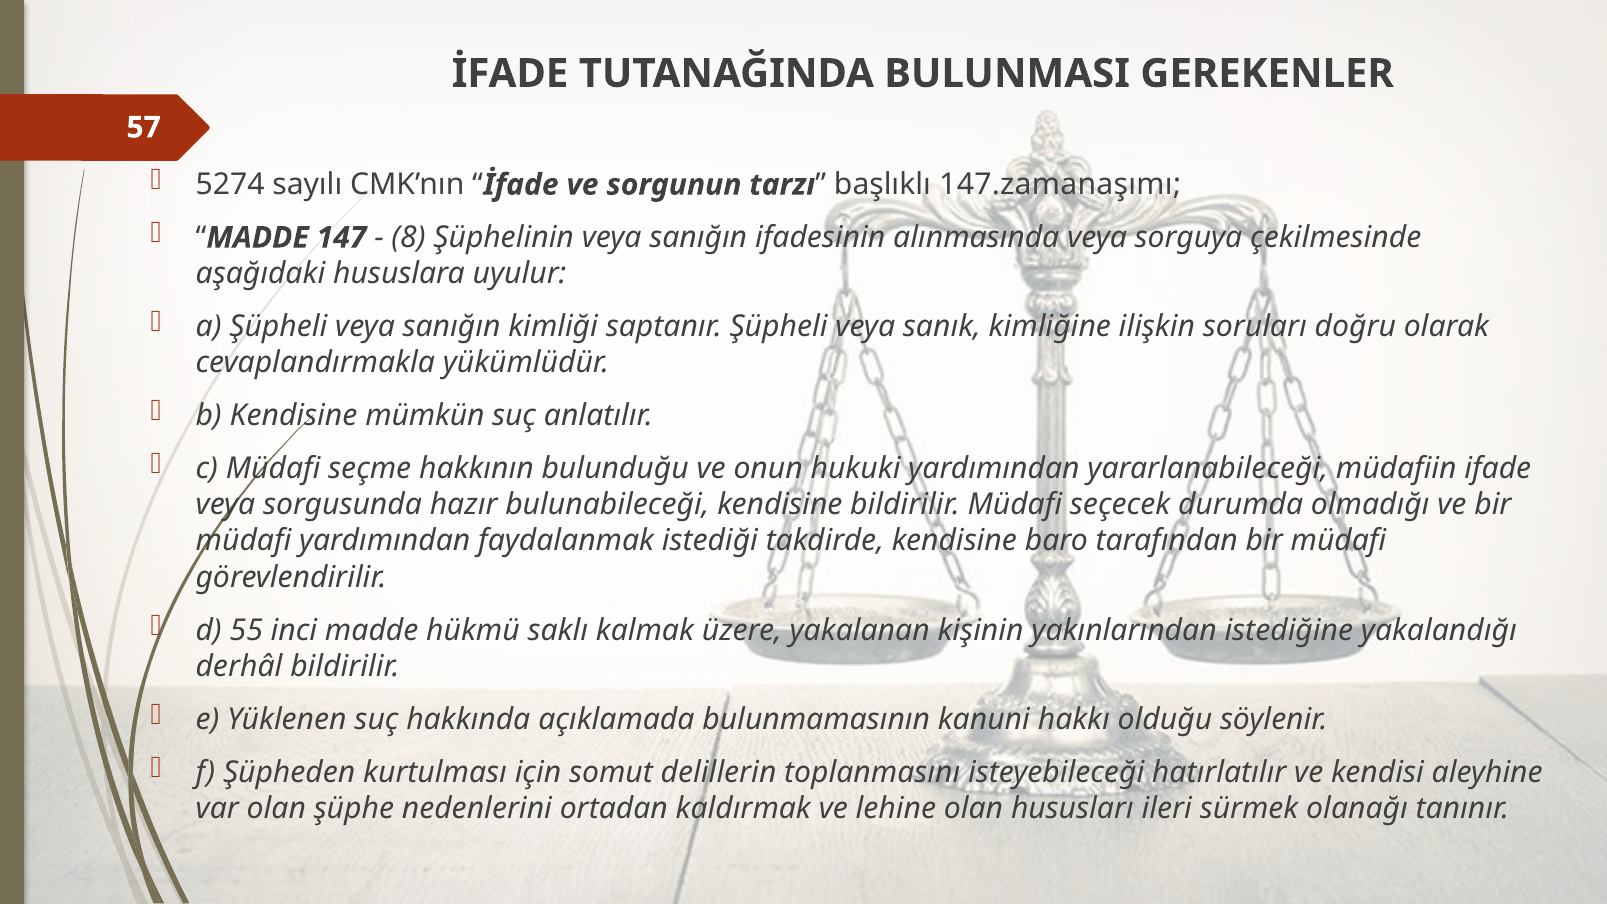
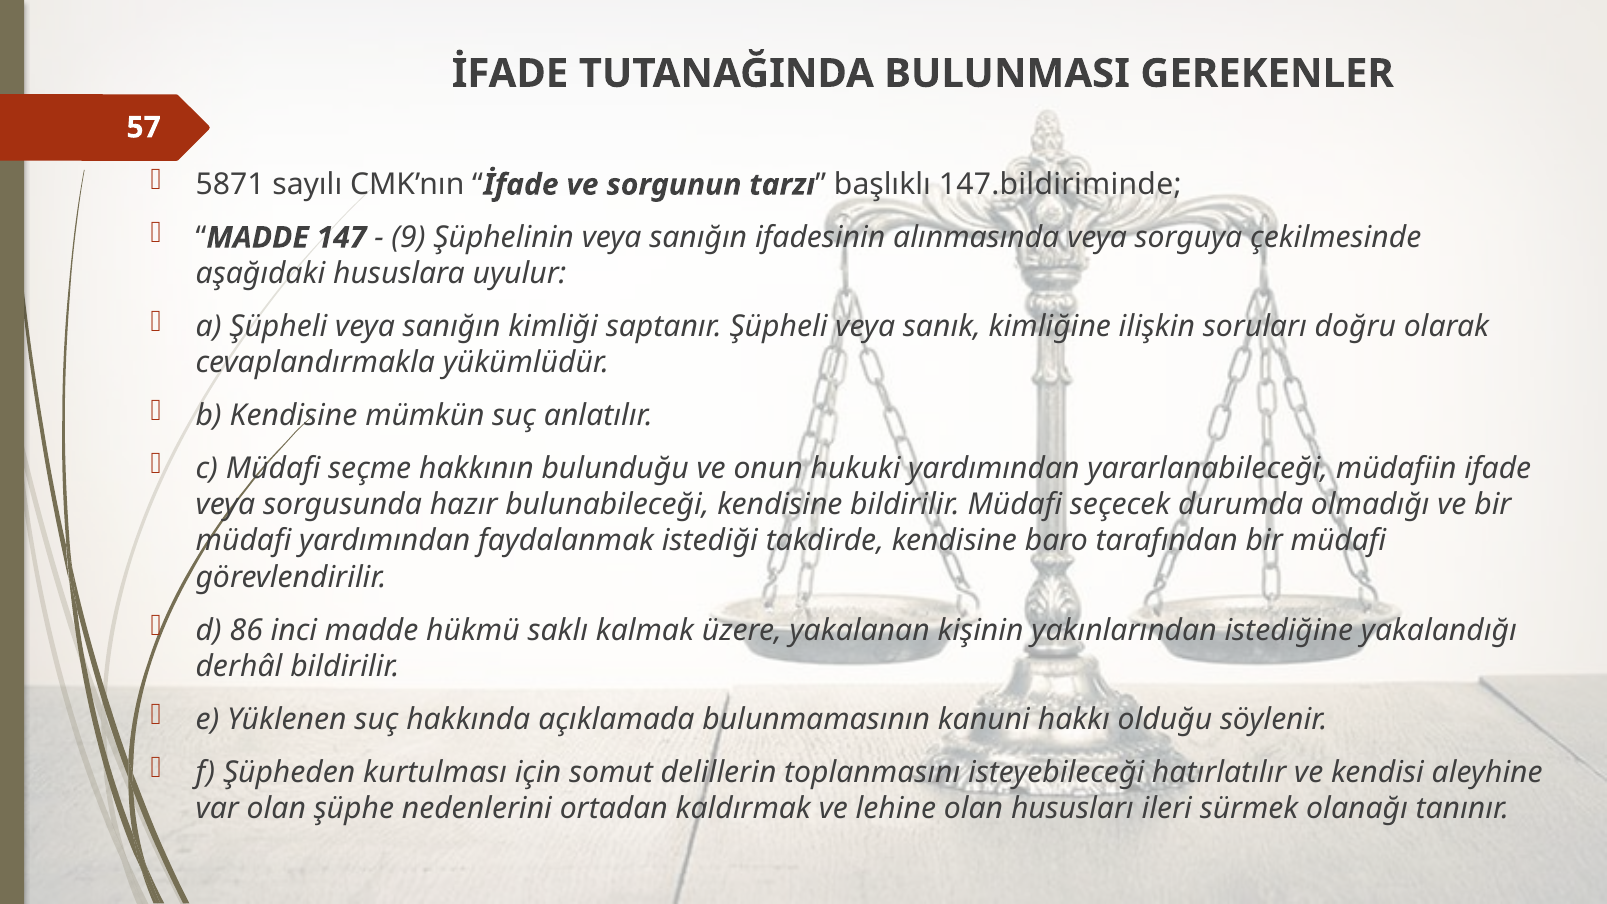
5274: 5274 -> 5871
147.zamanaşımı: 147.zamanaşımı -> 147.bildiriminde
8: 8 -> 9
55: 55 -> 86
